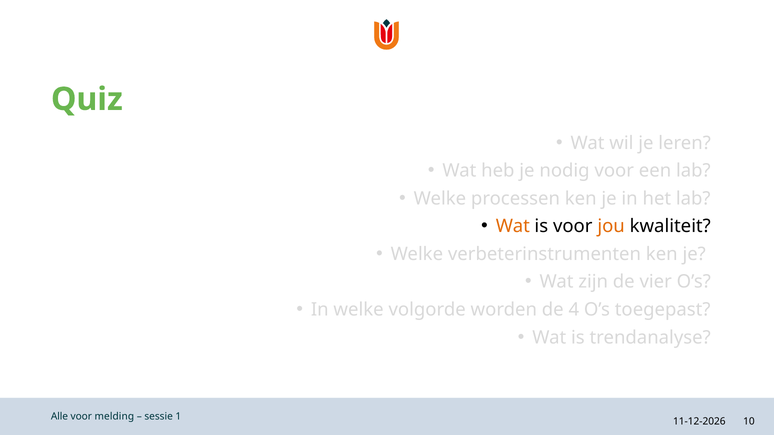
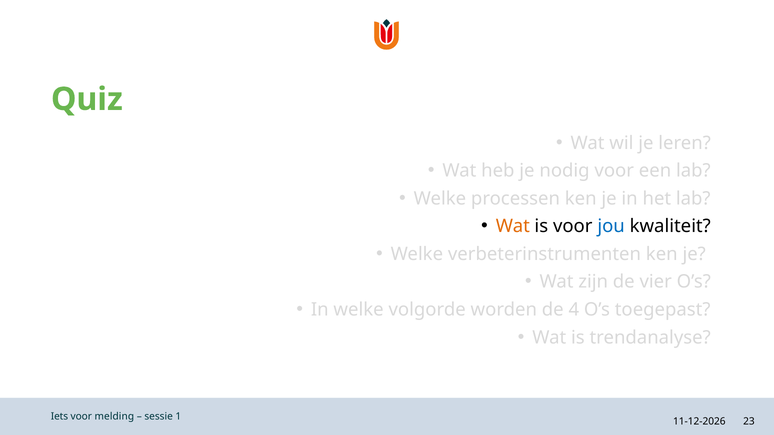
jou colour: orange -> blue
Alle: Alle -> Iets
10: 10 -> 23
